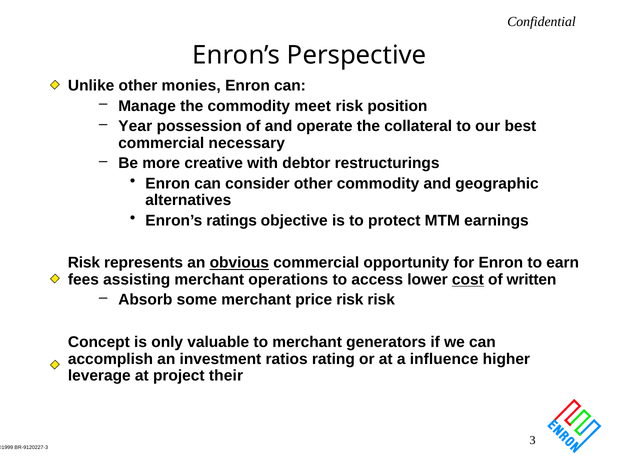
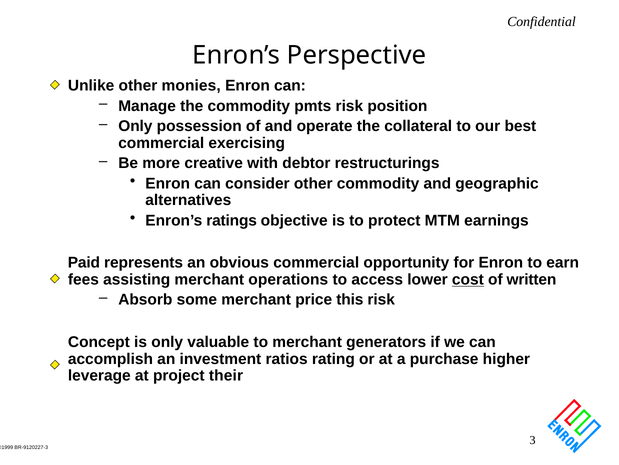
meet: meet -> pmts
Year at (135, 126): Year -> Only
necessary: necessary -> exercising
Risk at (84, 262): Risk -> Paid
obvious underline: present -> none
price risk: risk -> this
influence: influence -> purchase
